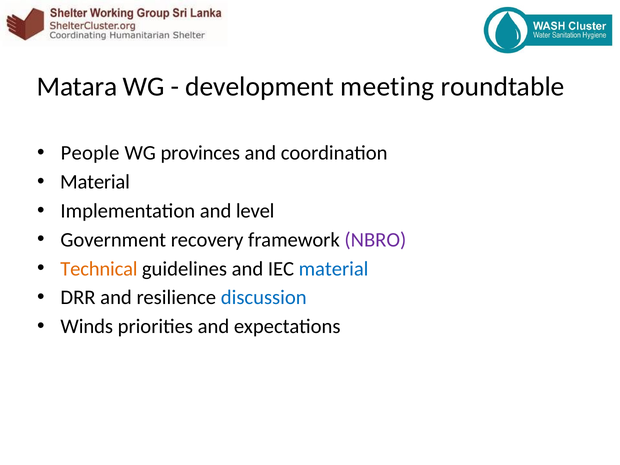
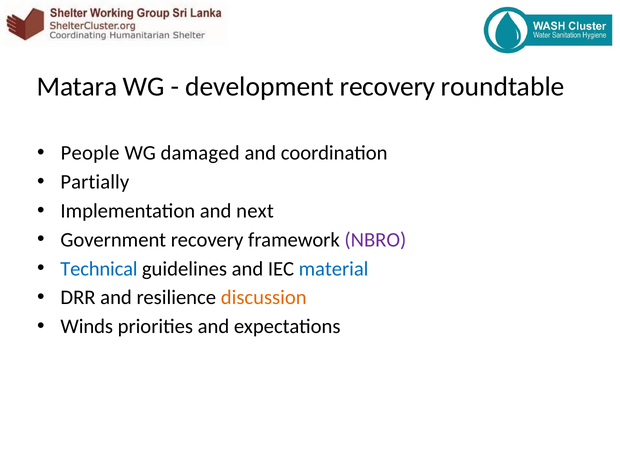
development meeting: meeting -> recovery
provinces: provinces -> damaged
Material at (95, 182): Material -> Partially
level: level -> next
Technical colour: orange -> blue
discussion colour: blue -> orange
